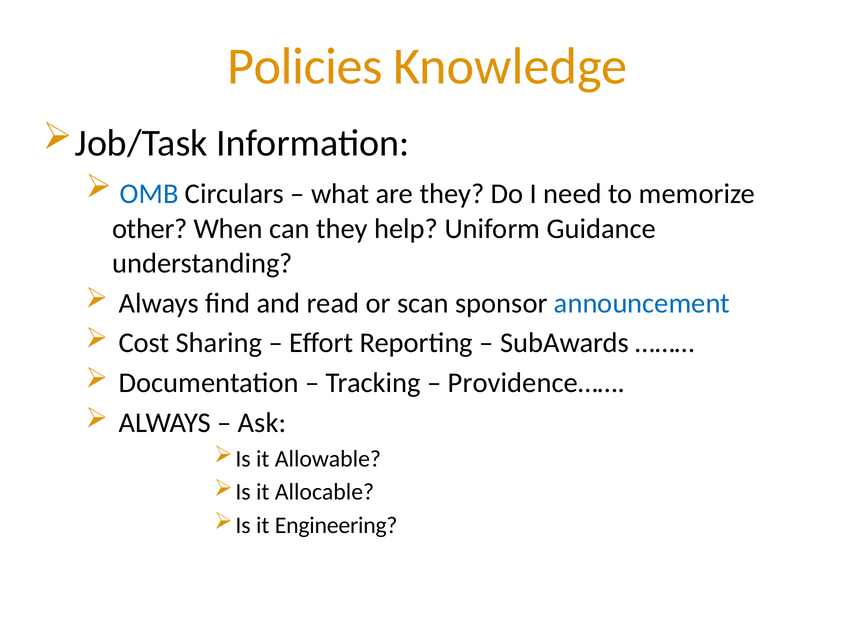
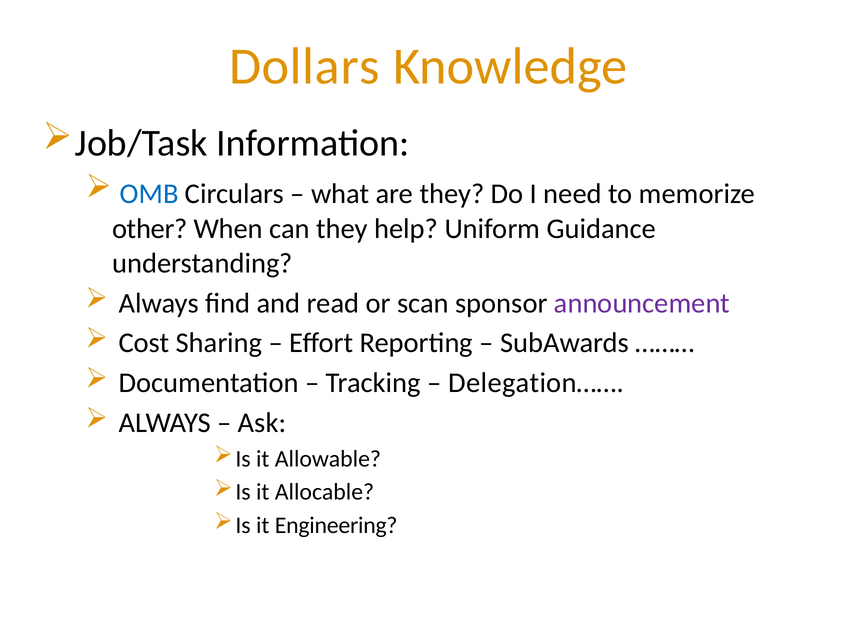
Policies: Policies -> Dollars
announcement colour: blue -> purple
Providence……: Providence…… -> Delegation……
